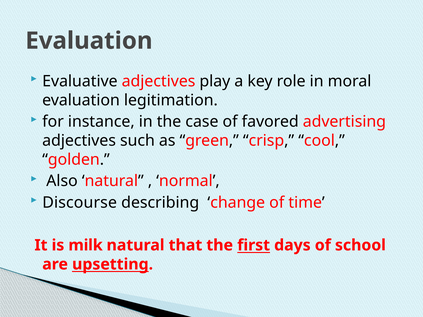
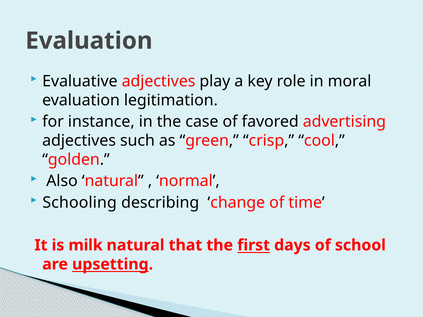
Discourse: Discourse -> Schooling
